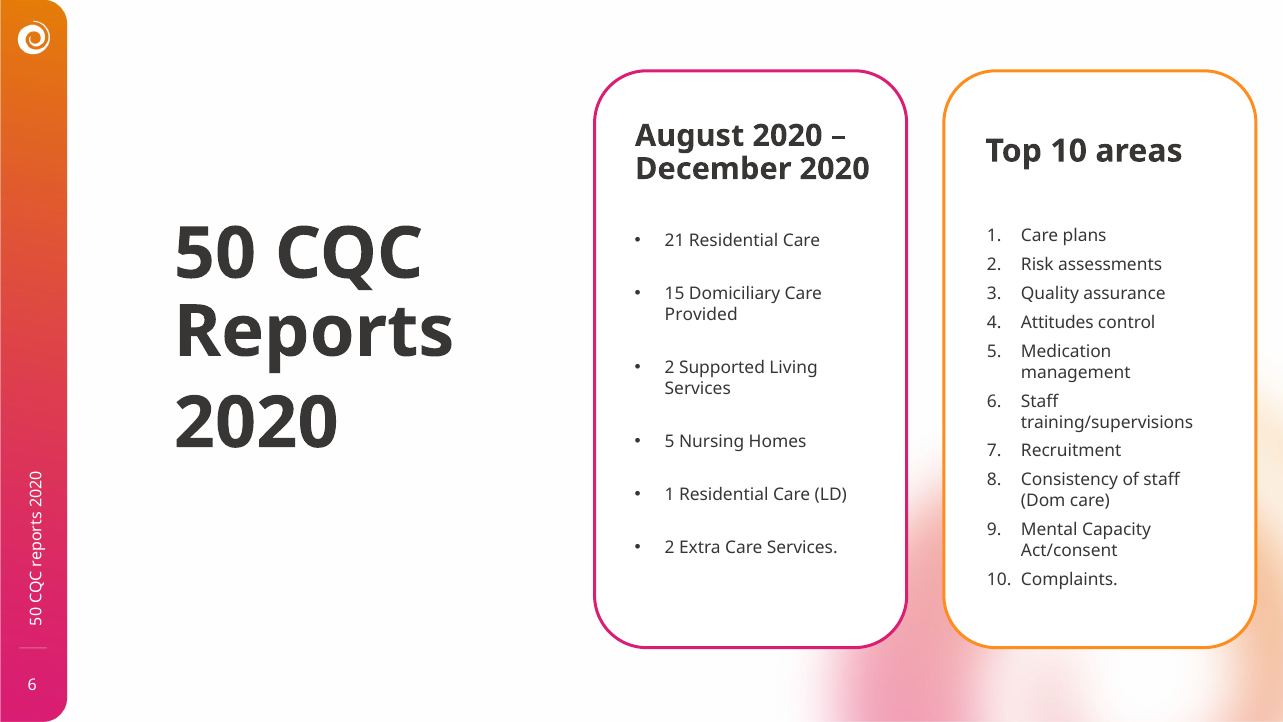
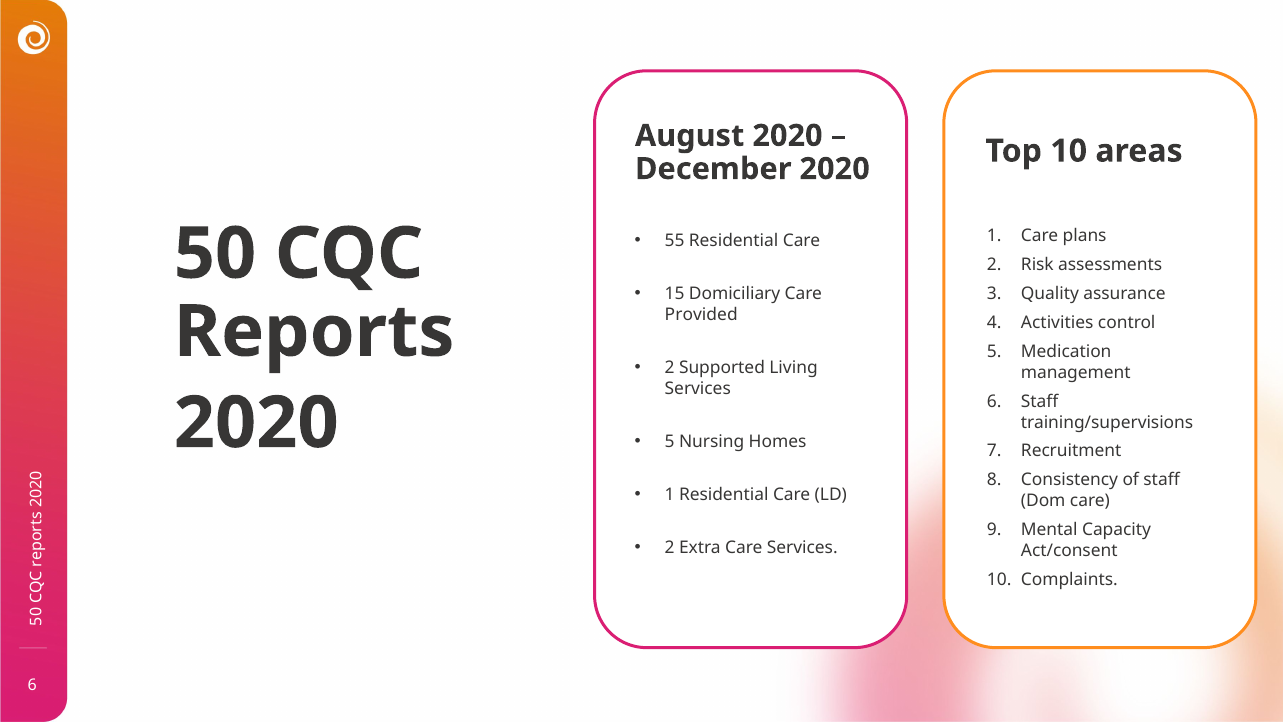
21: 21 -> 55
Attitudes: Attitudes -> Activities
